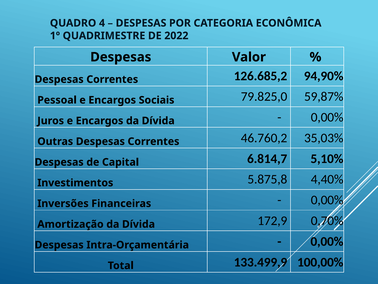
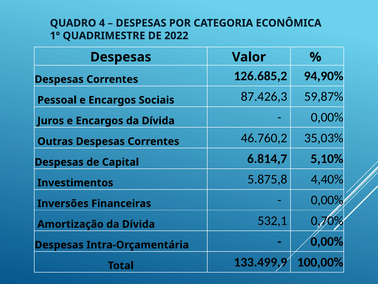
79.825,0: 79.825,0 -> 87.426,3
172,9: 172,9 -> 532,1
